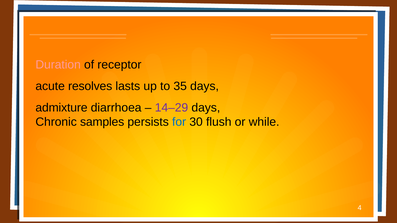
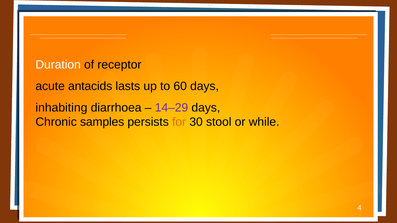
Duration colour: pink -> white
resolves: resolves -> antacids
35: 35 -> 60
admixture: admixture -> inhabiting
for colour: blue -> orange
flush: flush -> stool
